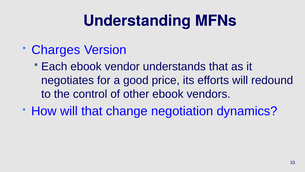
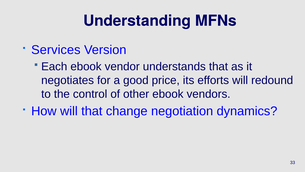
Charges: Charges -> Services
